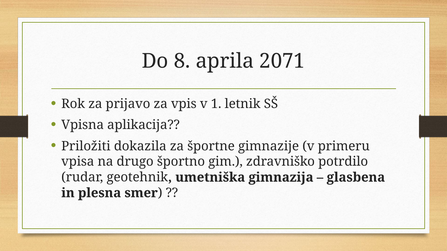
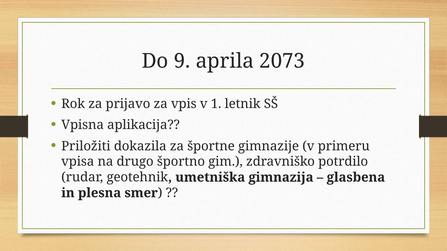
8: 8 -> 9
2071: 2071 -> 2073
